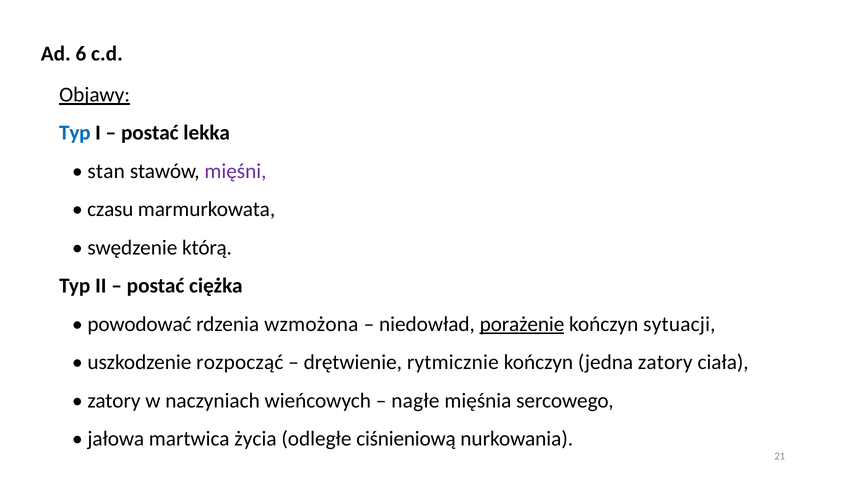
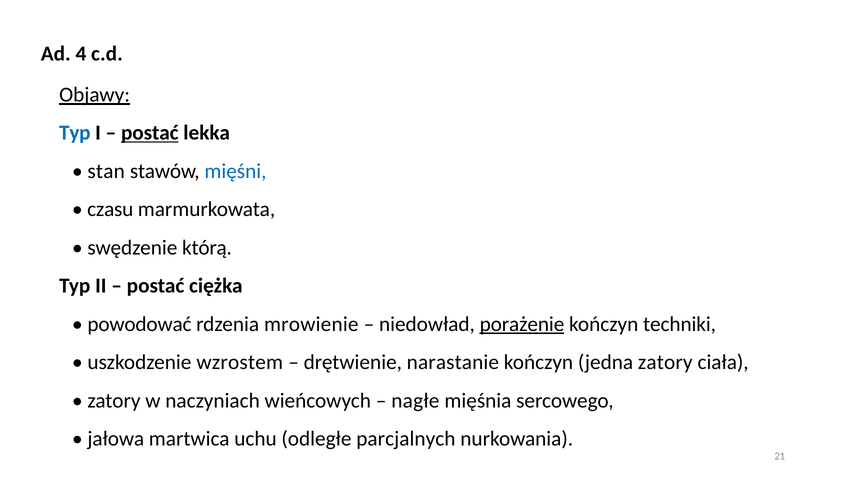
6: 6 -> 4
postać at (150, 133) underline: none -> present
mięśni colour: purple -> blue
wzmożona: wzmożona -> mrowienie
sytuacji: sytuacji -> techniki
rozpocząć: rozpocząć -> wzrostem
rytmicznie: rytmicznie -> narastanie
życia: życia -> uchu
ciśnieniową: ciśnieniową -> parcjalnych
